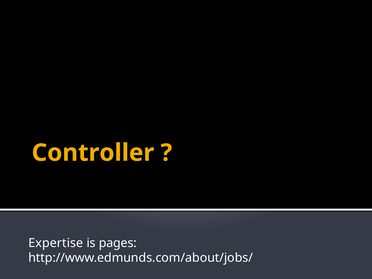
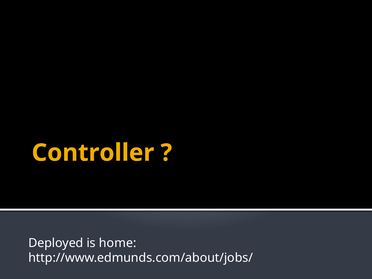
Expertise: Expertise -> Deployed
pages: pages -> home
